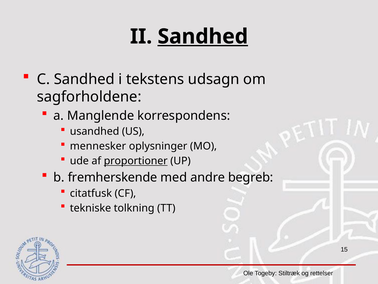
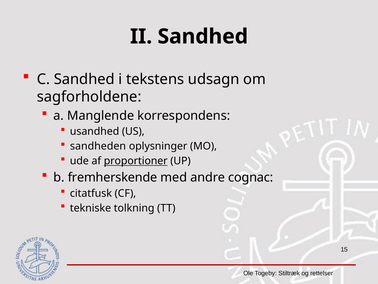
Sandhed at (203, 36) underline: present -> none
mennesker: mennesker -> sandheden
begreb: begreb -> cognac
